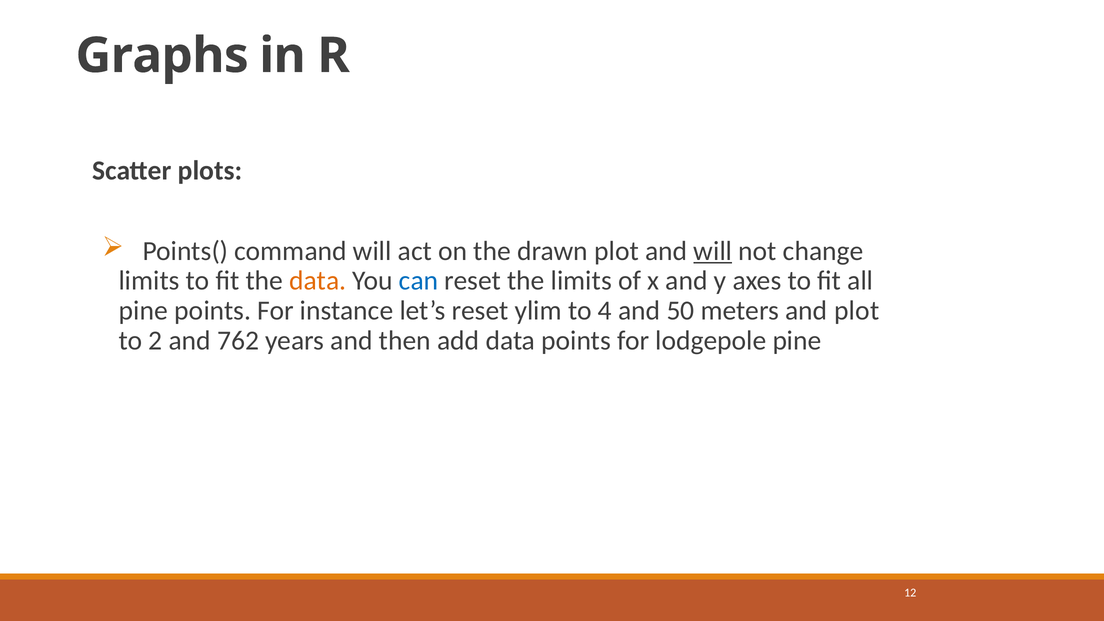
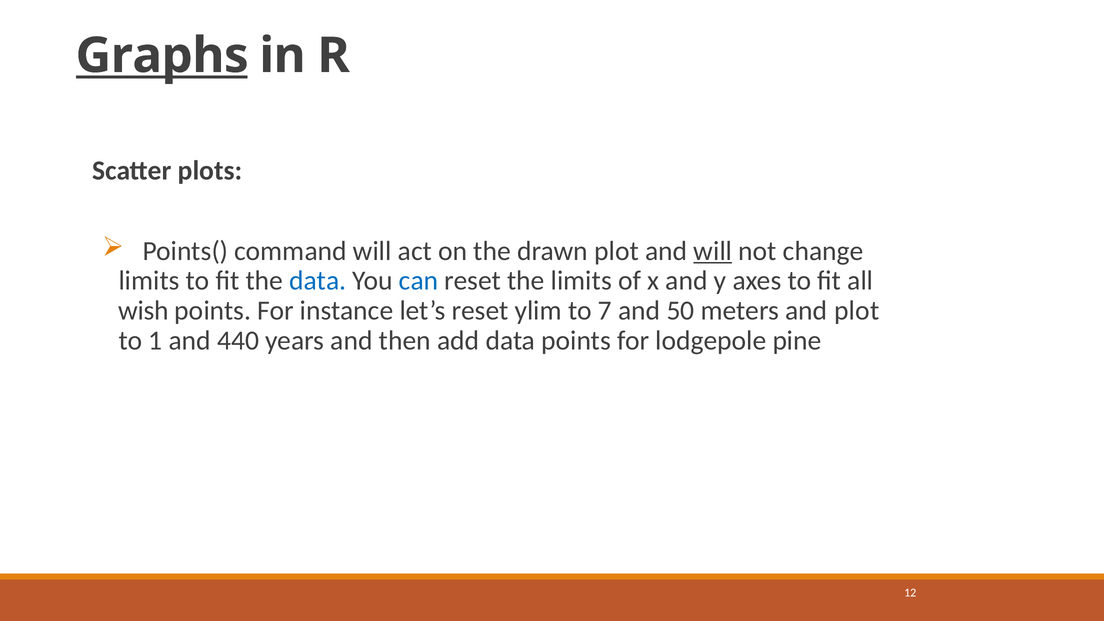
Graphs underline: none -> present
data at (318, 281) colour: orange -> blue
pine at (143, 311): pine -> wish
4: 4 -> 7
2: 2 -> 1
762: 762 -> 440
